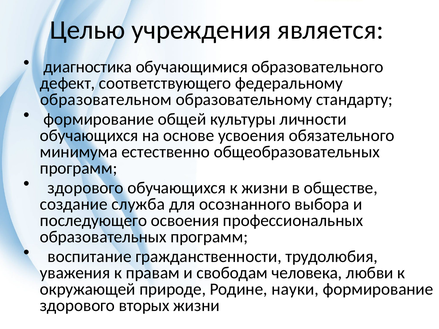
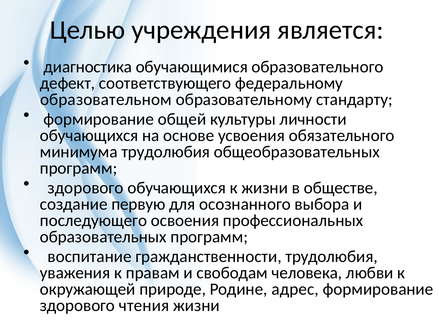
минимума естественно: естественно -> трудолюбия
служба: служба -> первую
науки: науки -> адрес
вторых: вторых -> чтения
